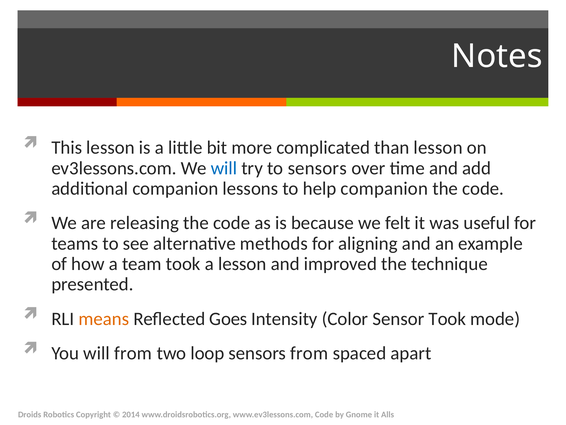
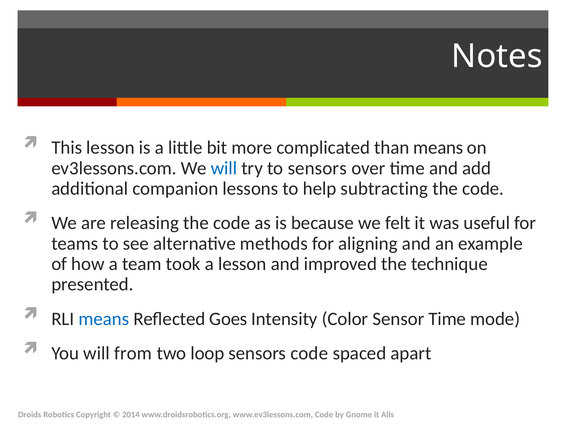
than lesson: lesson -> means
help companion: companion -> subtracting
means at (104, 318) colour: orange -> blue
Sensor Took: Took -> Time
sensors from: from -> code
